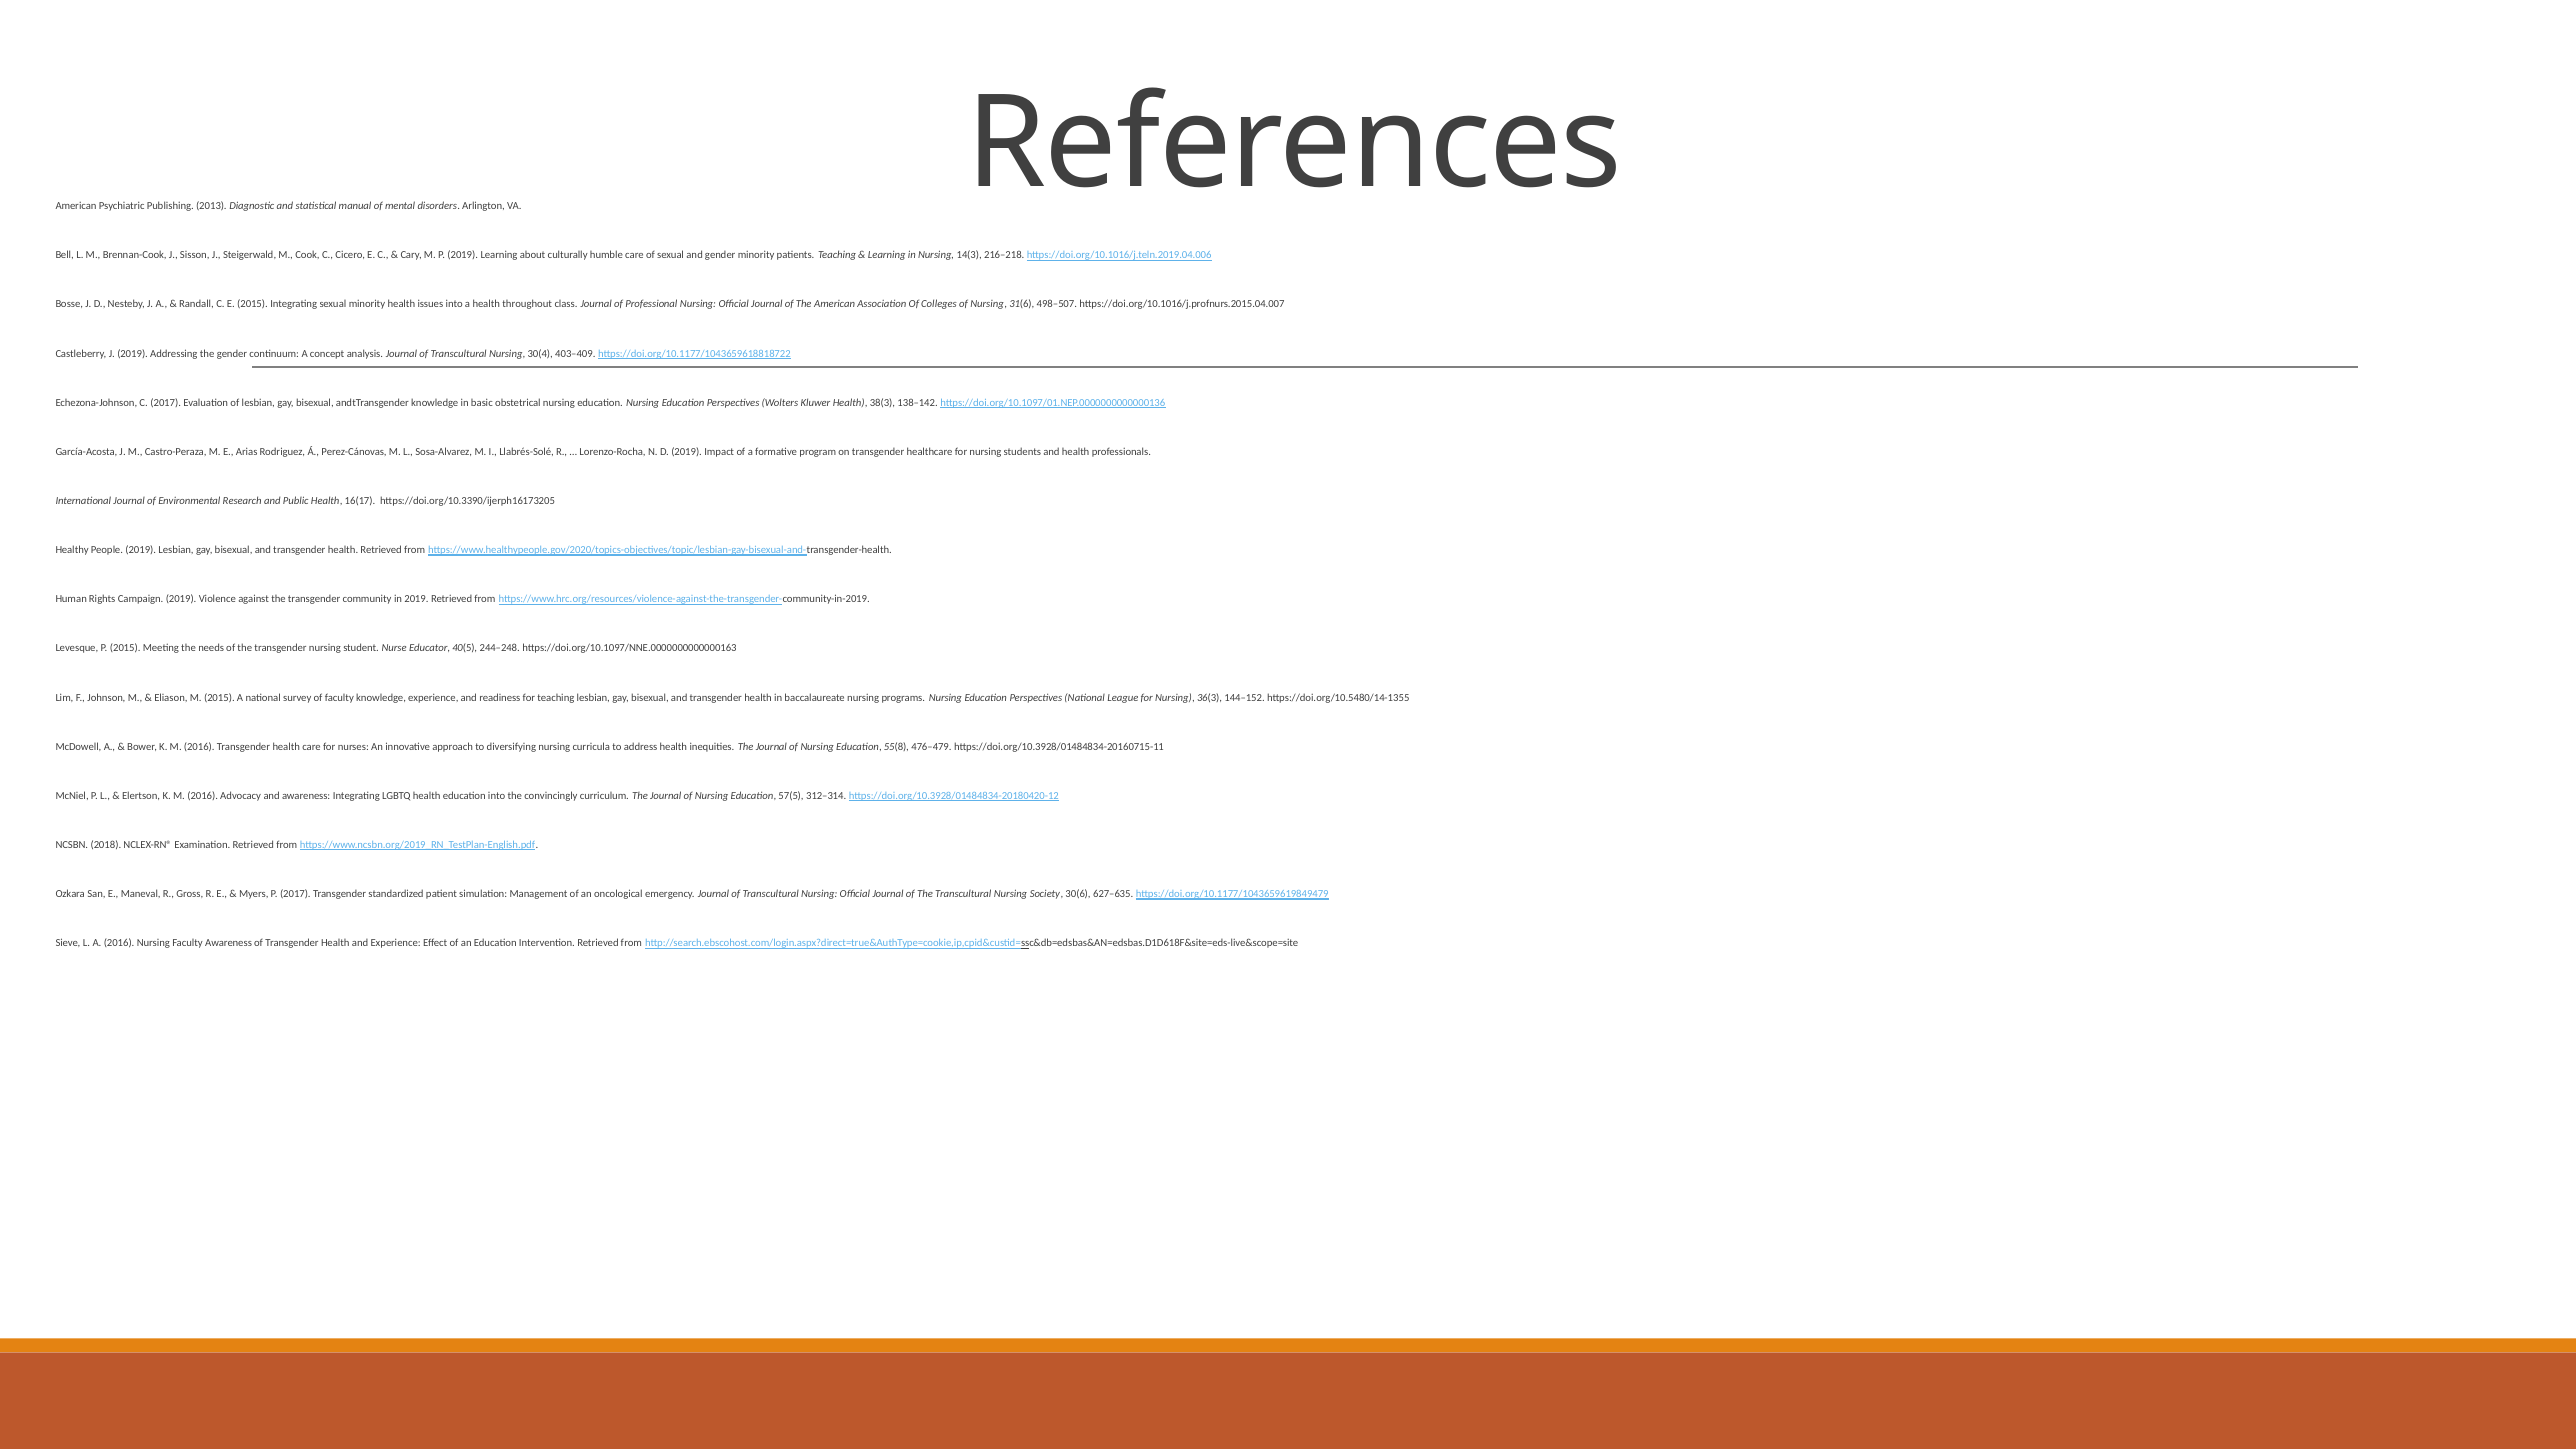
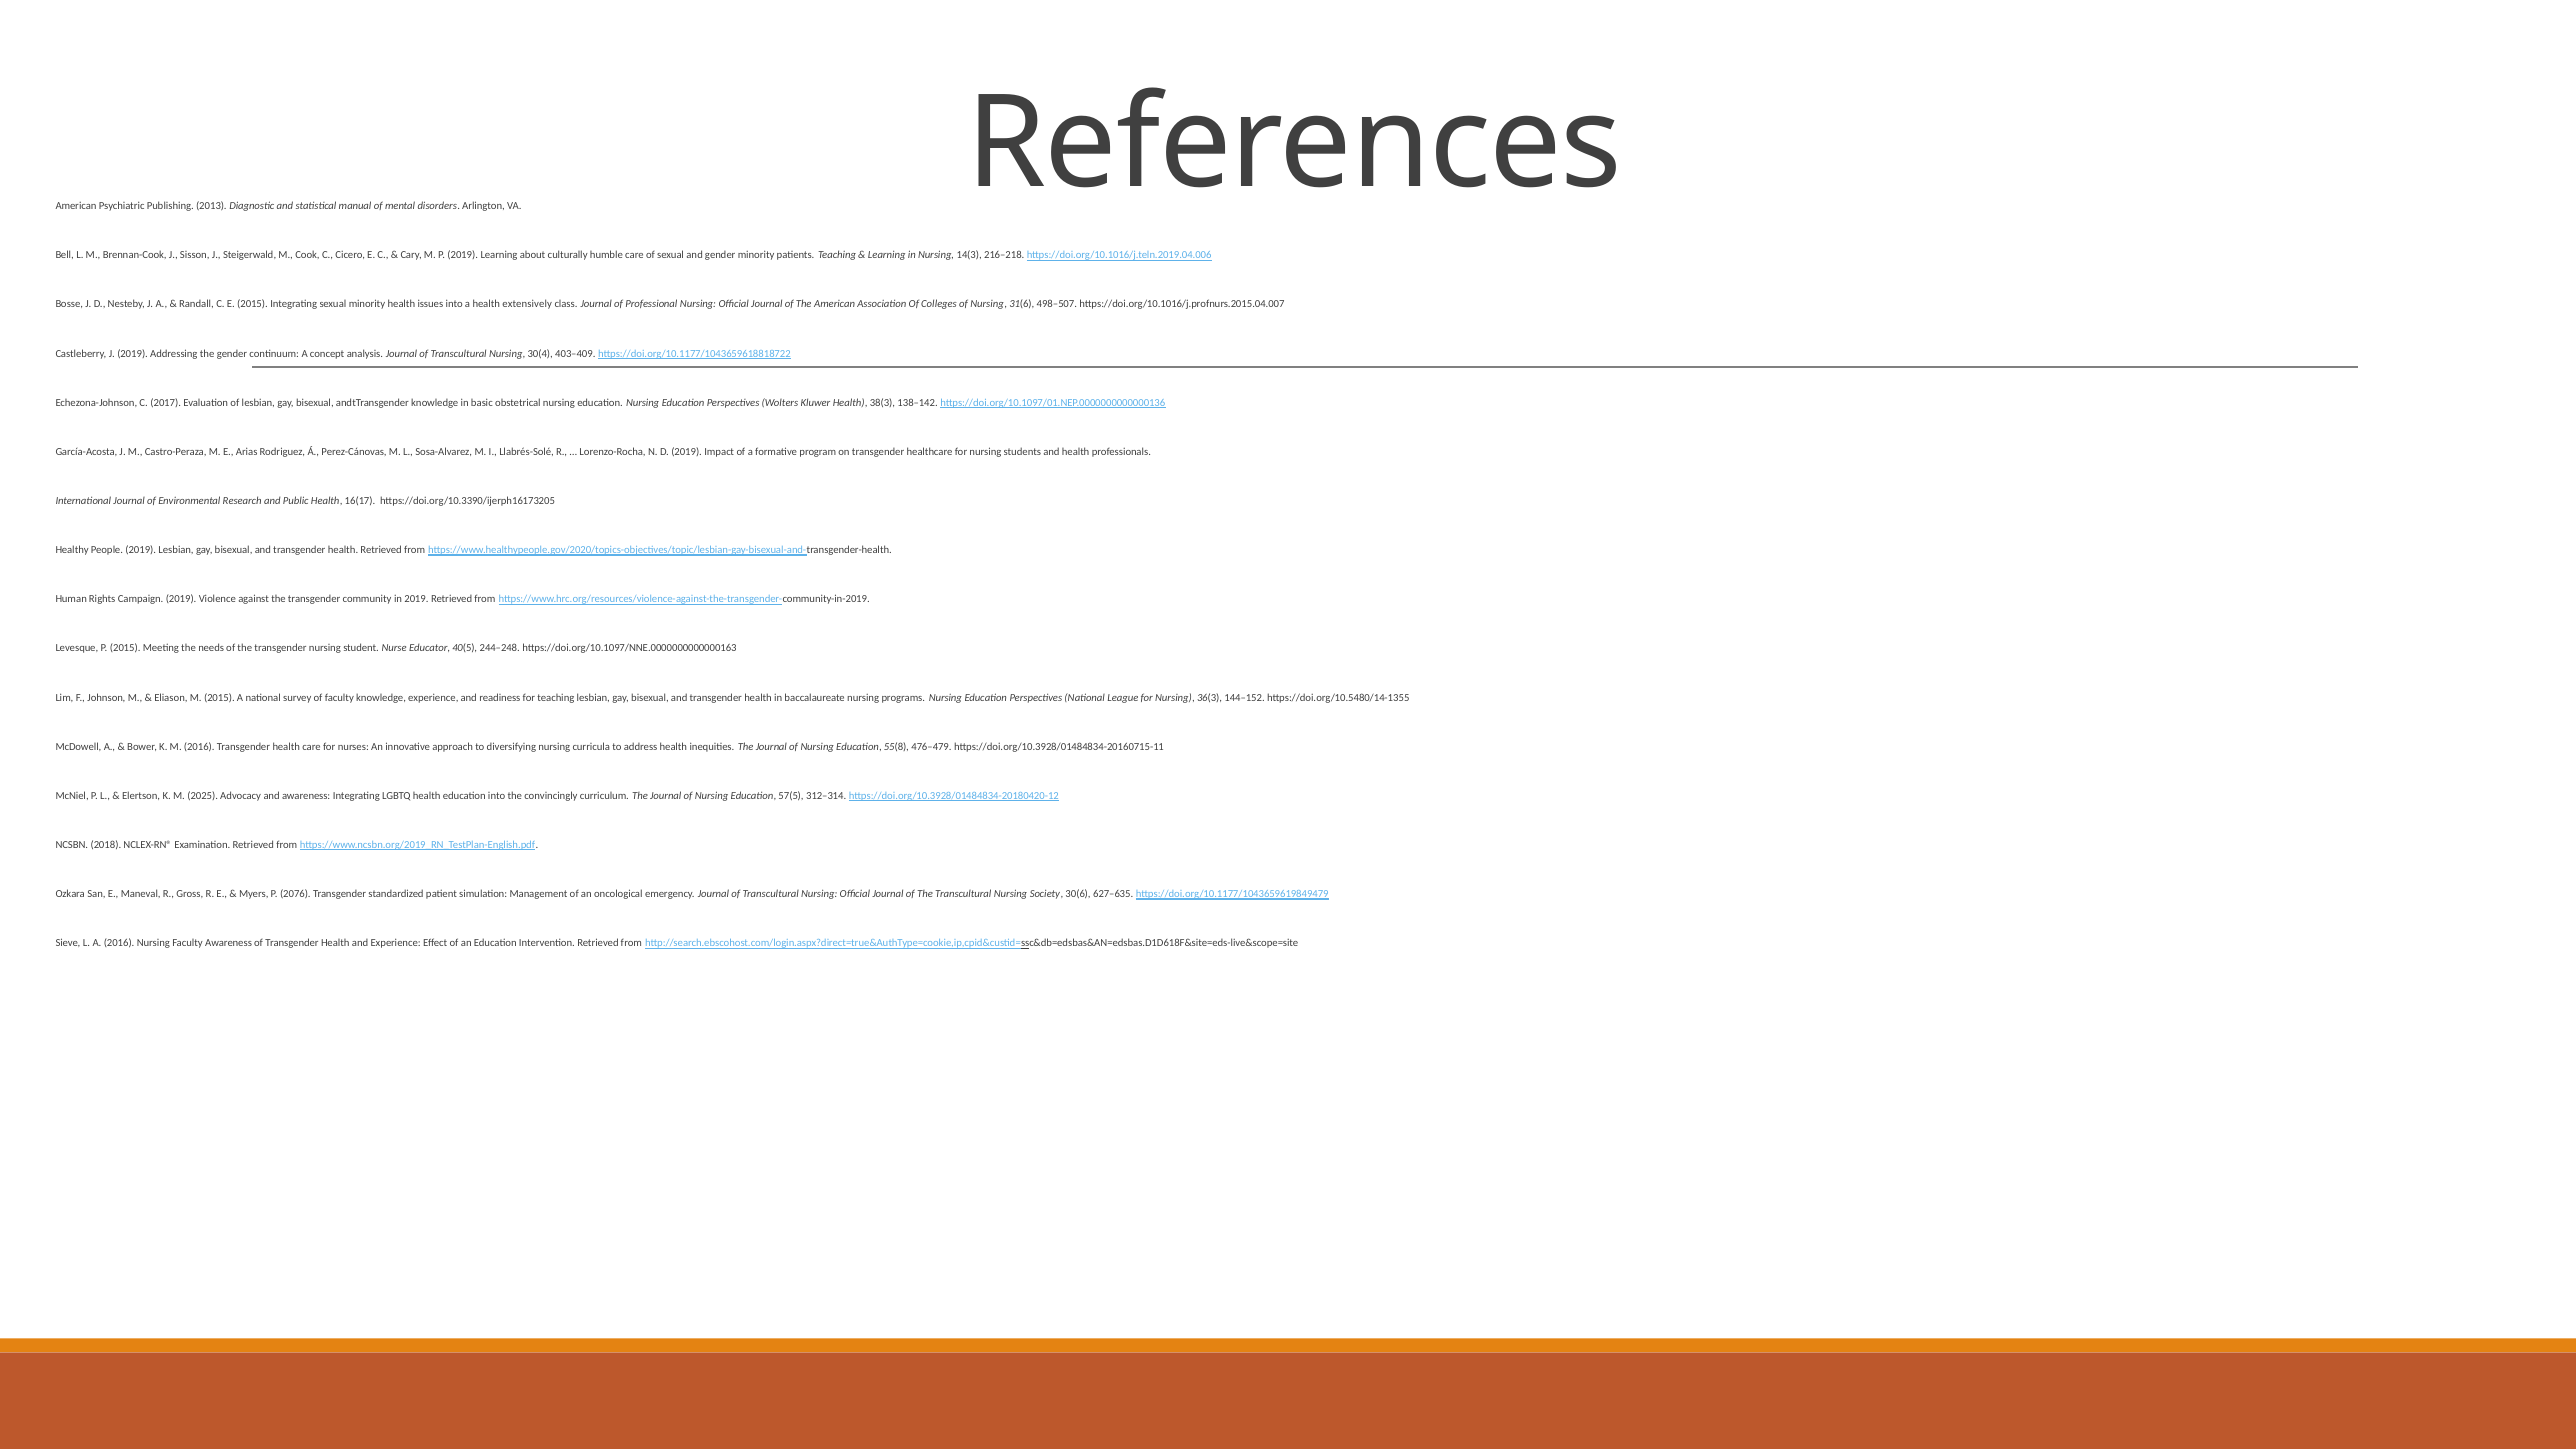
throughout: throughout -> extensively
Elertson K M 2016: 2016 -> 2025
P 2017: 2017 -> 2076
